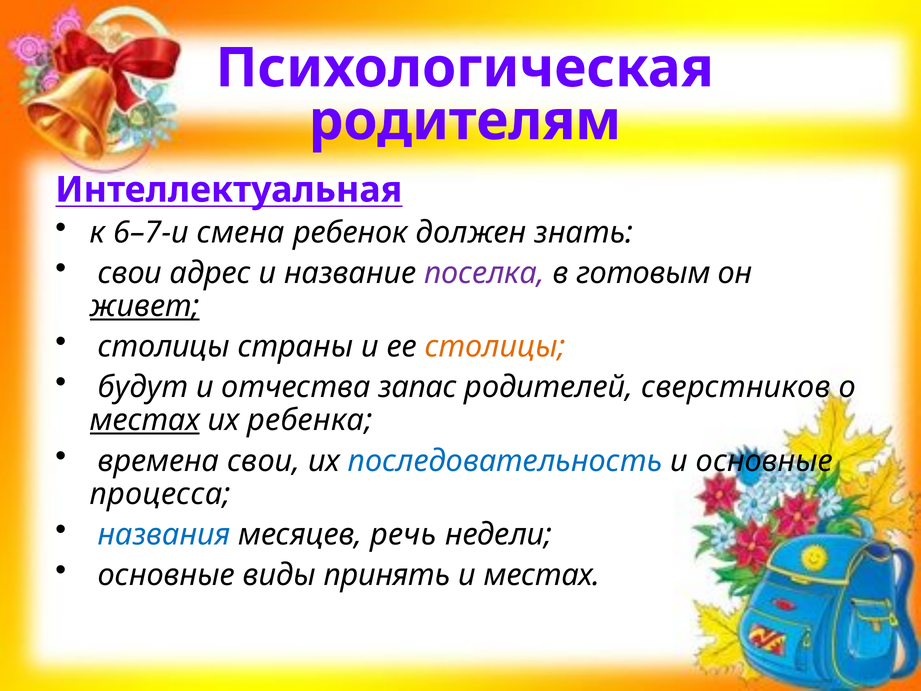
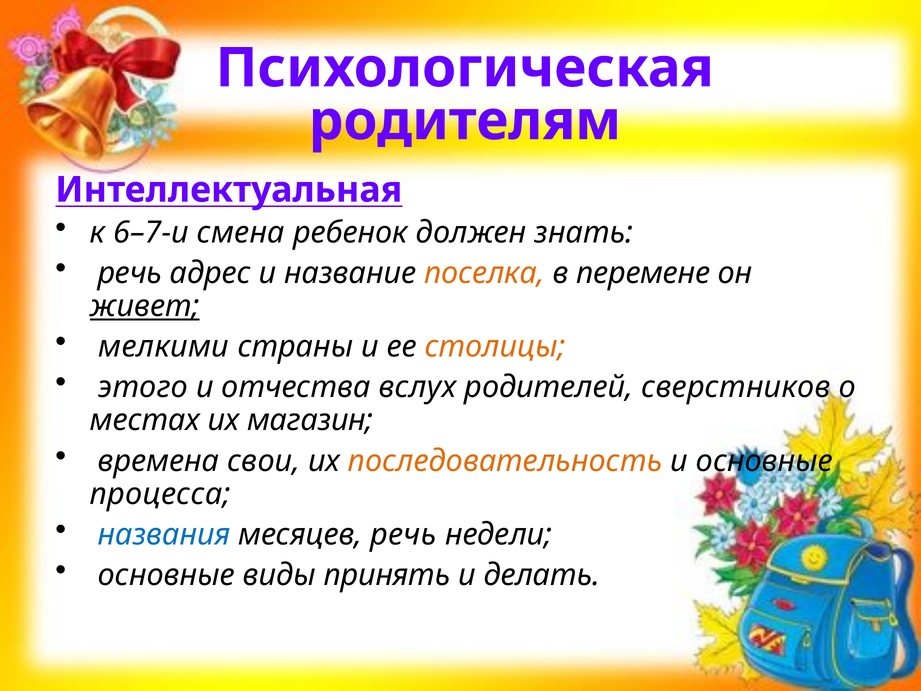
свои at (130, 273): свои -> речь
поселка colour: purple -> orange
готовым: готовым -> перемене
столицы at (164, 347): столицы -> мелкими
будут: будут -> этого
запас: запас -> вслух
местах at (145, 420) underline: present -> none
ребенка: ребенка -> магазин
последовательность colour: blue -> orange
и местах: местах -> делать
